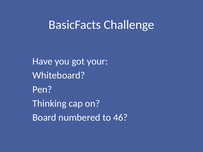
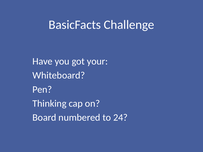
46: 46 -> 24
